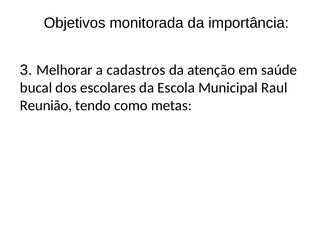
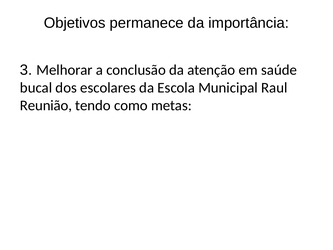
monitorada: monitorada -> permanece
cadastros: cadastros -> conclusão
